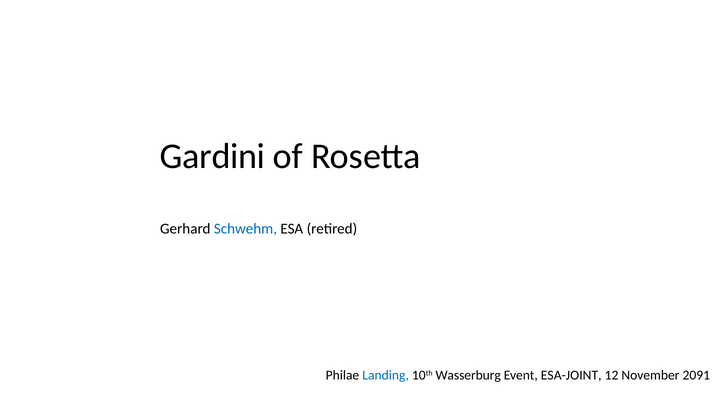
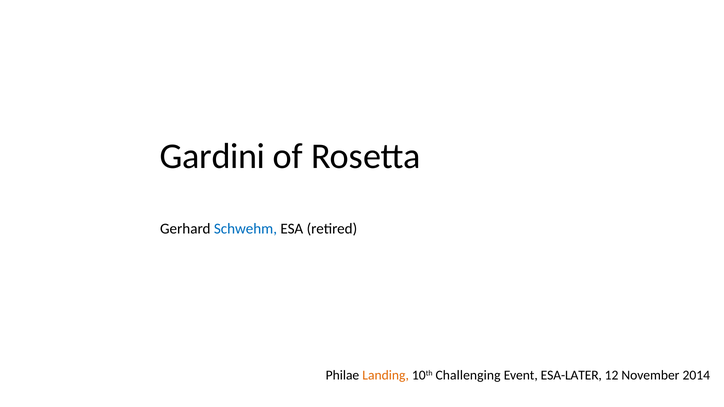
Landing colour: blue -> orange
Wasserburg: Wasserburg -> Challenging
ESA-JOINT: ESA-JOINT -> ESA-LATER
2091: 2091 -> 2014
